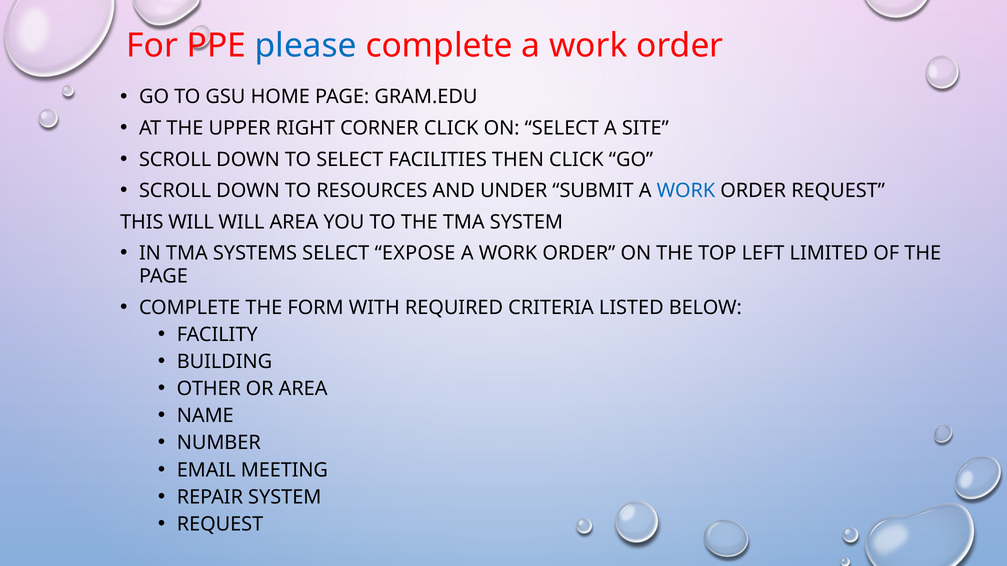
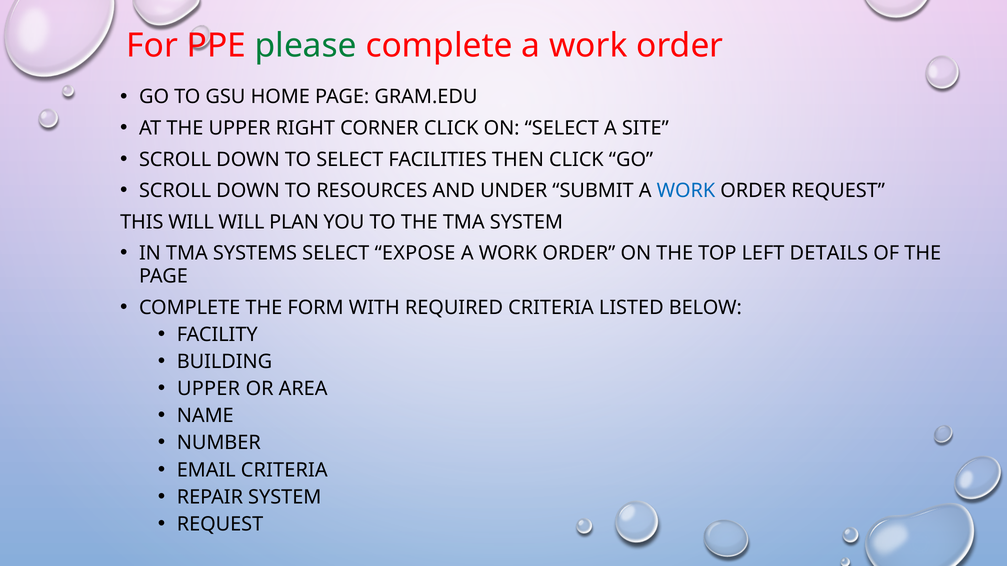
please colour: blue -> green
WILL AREA: AREA -> PLAN
LIMITED: LIMITED -> DETAILS
OTHER at (209, 389): OTHER -> UPPER
EMAIL MEETING: MEETING -> CRITERIA
